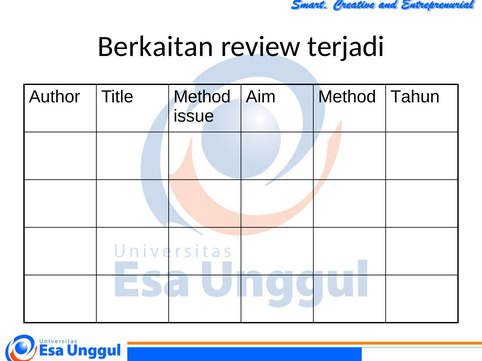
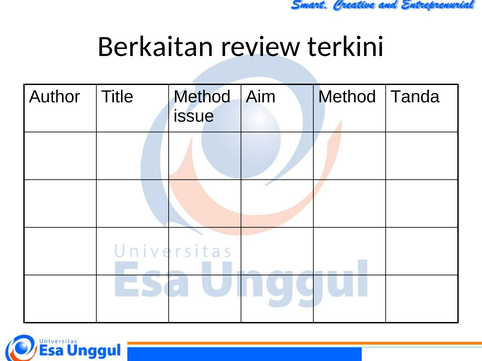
terjadi: terjadi -> terkini
Tahun: Tahun -> Tanda
